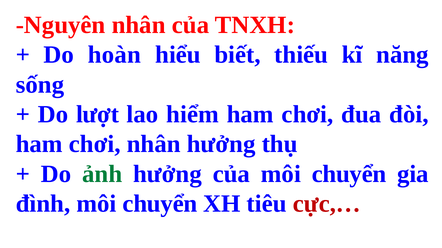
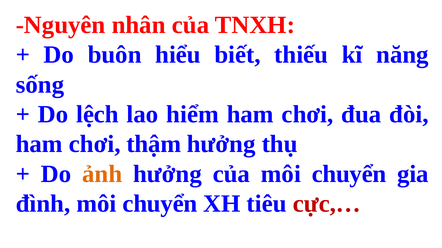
hoàn: hoàn -> buôn
lượt: lượt -> lệch
chơi nhân: nhân -> thậm
ảnh colour: green -> orange
